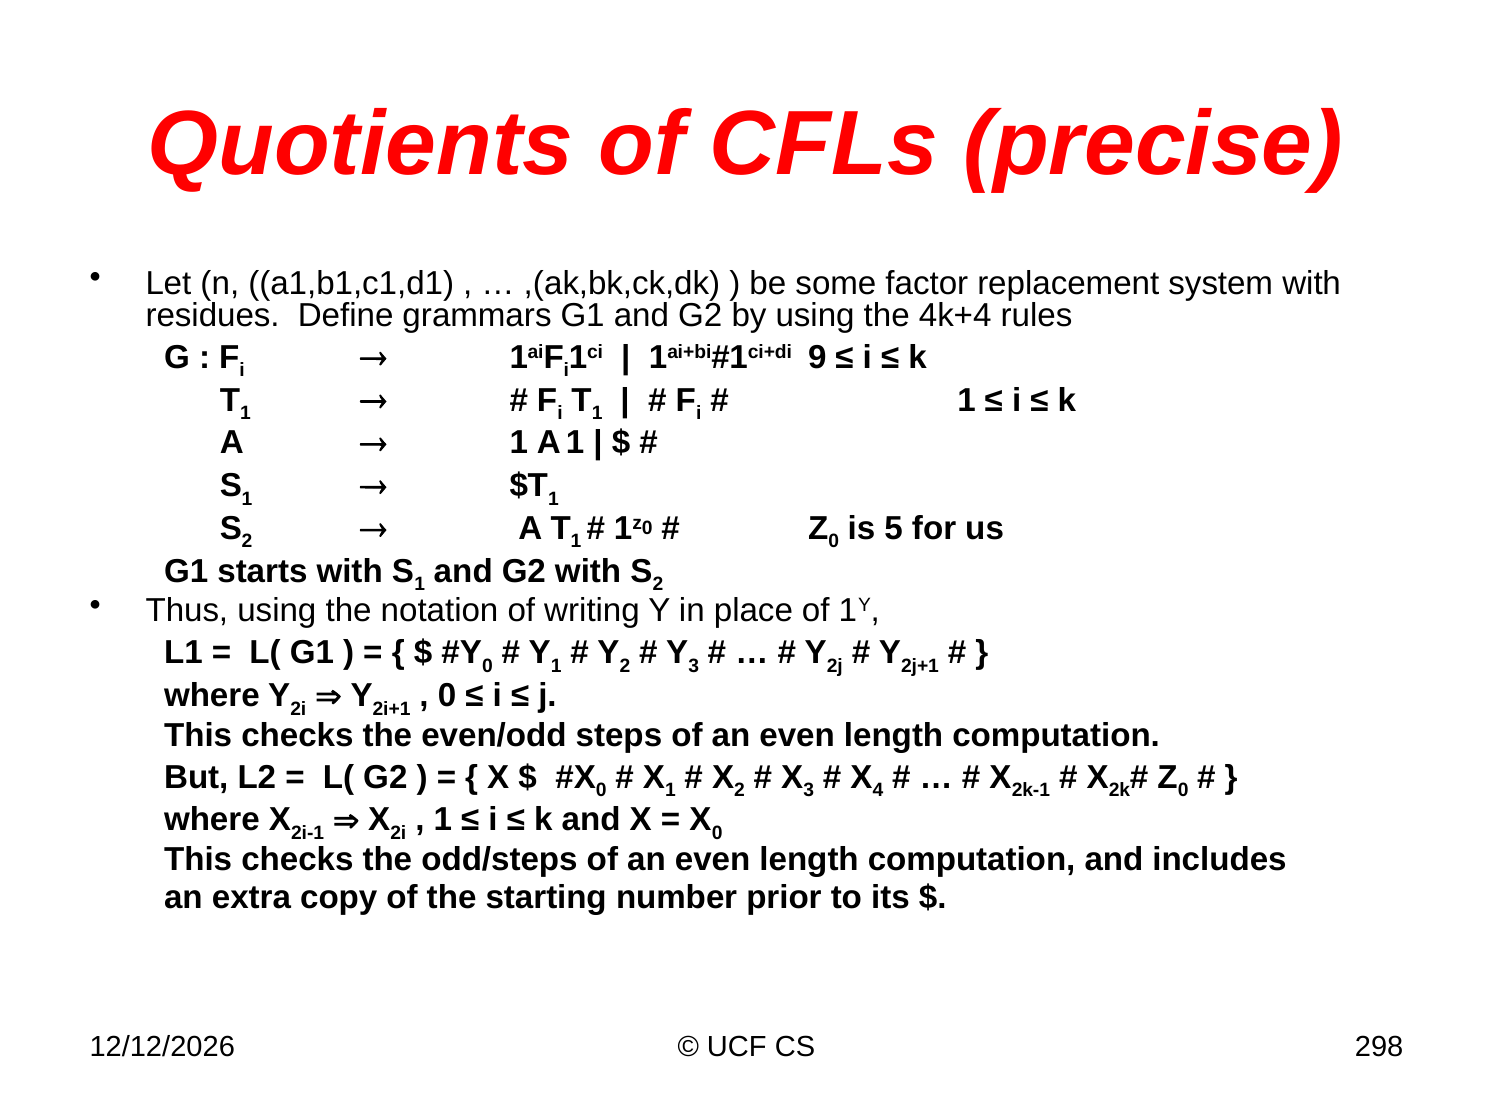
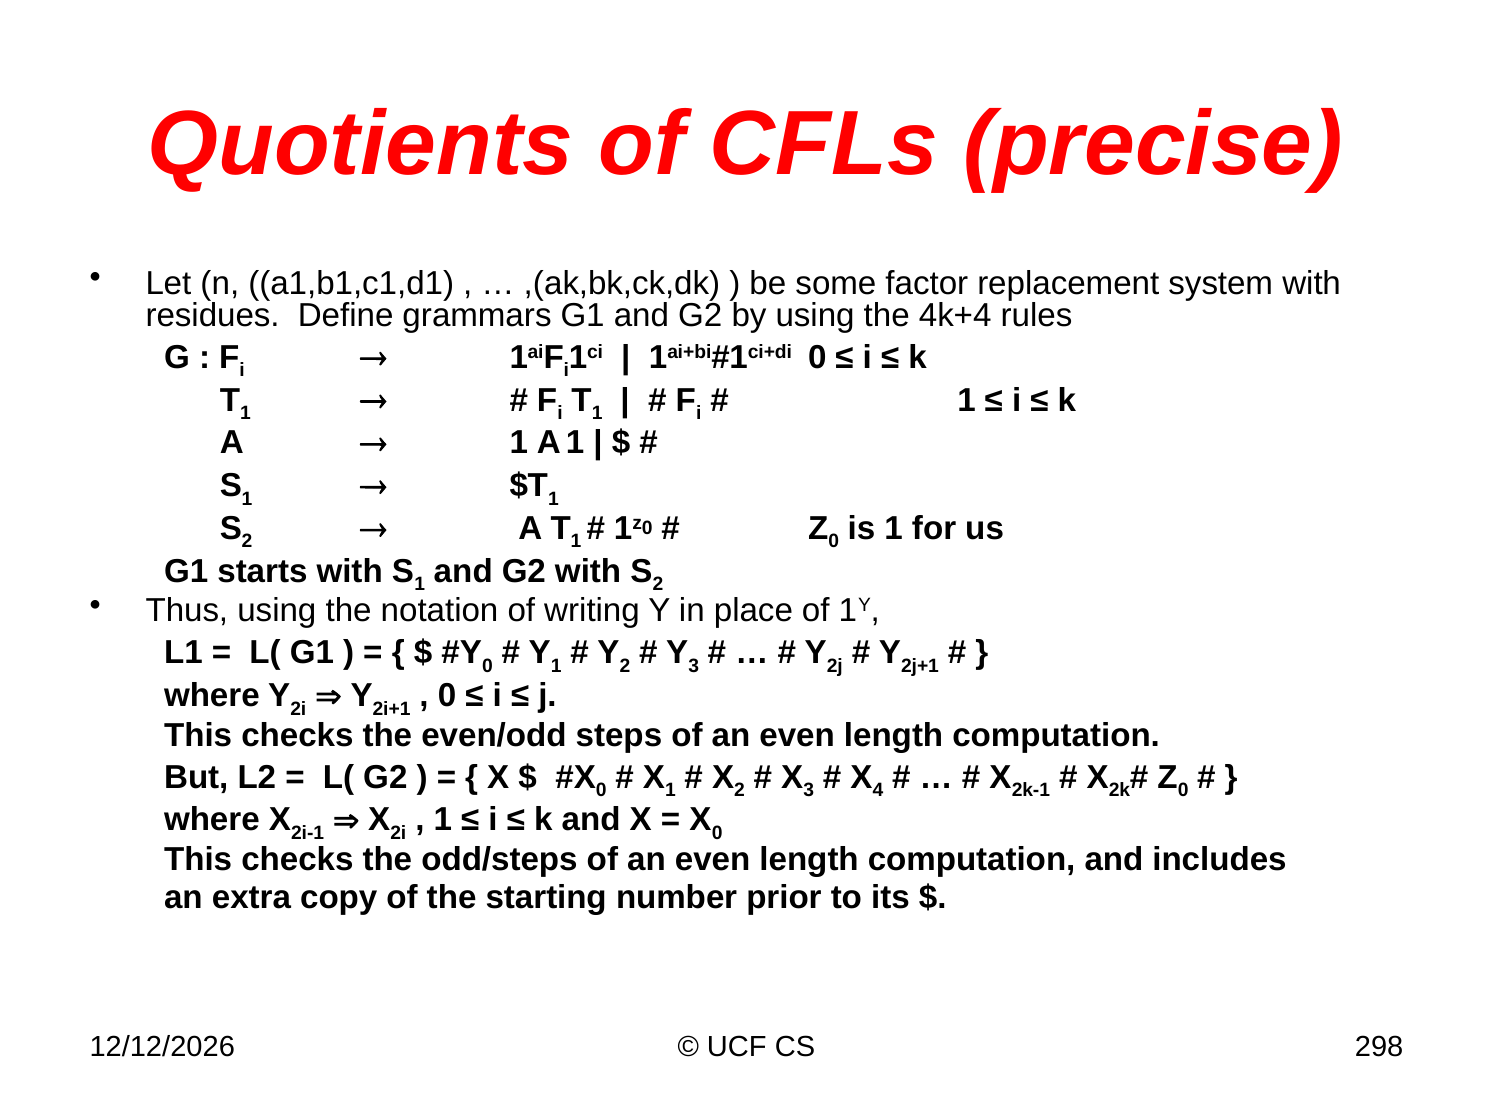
9 at (817, 357): 9 -> 0
is 5: 5 -> 1
